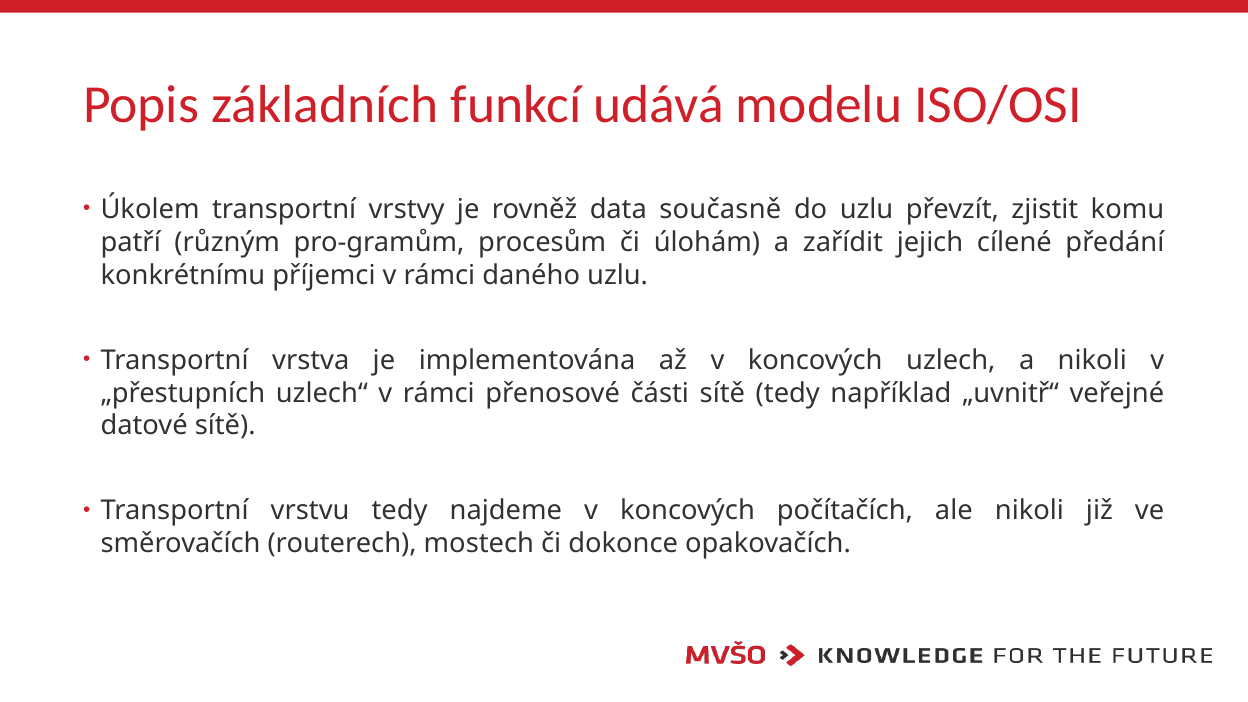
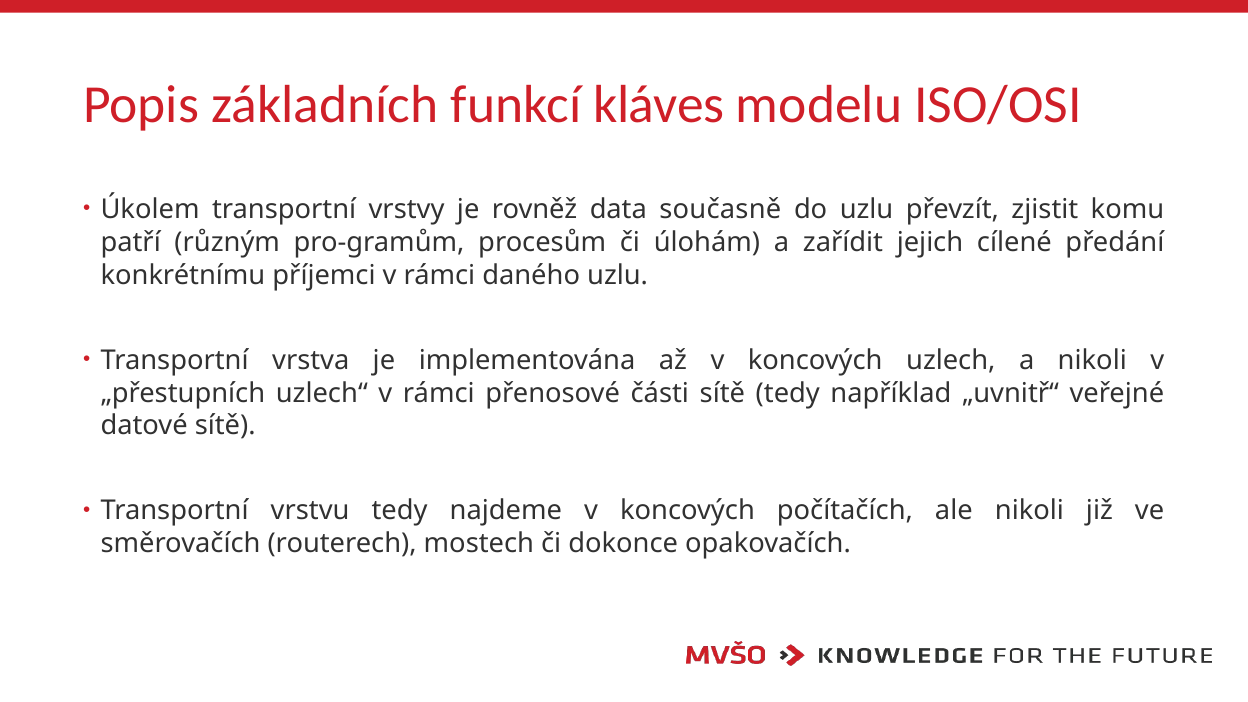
udává: udává -> kláves
